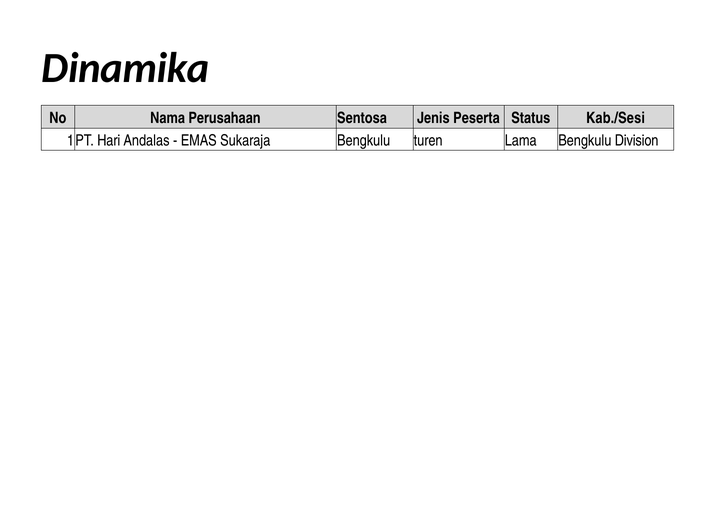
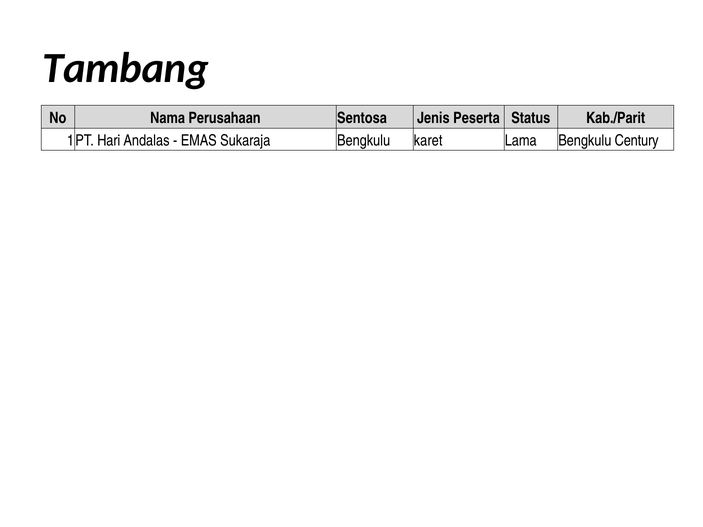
Dinamika: Dinamika -> Tambang
Kab./Sesi: Kab./Sesi -> Kab./Parit
turen: turen -> karet
Division: Division -> Century
